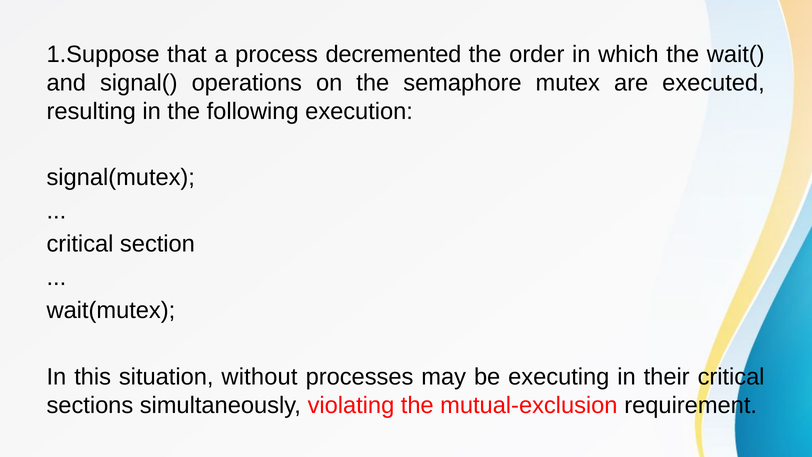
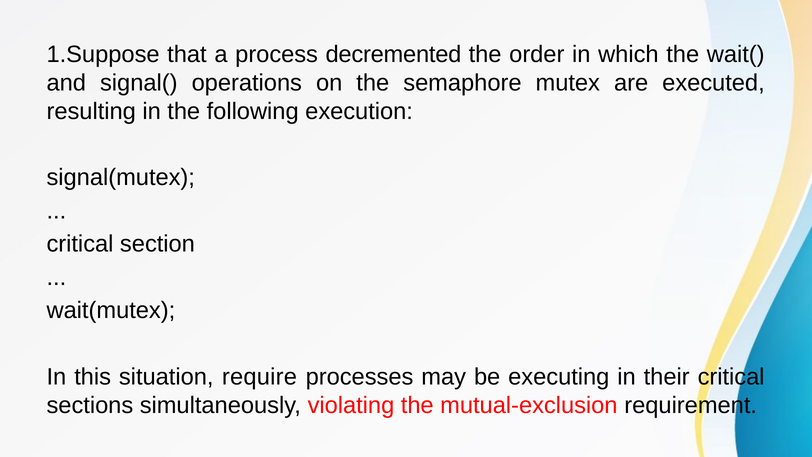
without: without -> require
